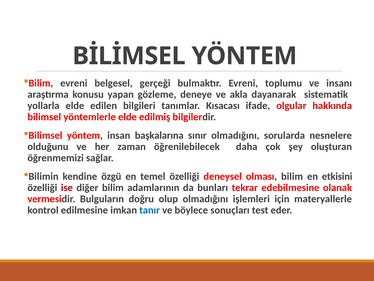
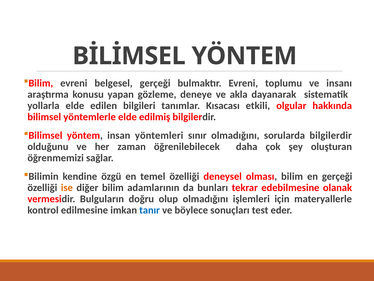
ifade: ifade -> etkili
başkalarına: başkalarına -> yöntemleri
sorularda nesnelere: nesnelere -> bilgilerdir
en etkisini: etkisini -> gerçeği
ise colour: red -> orange
